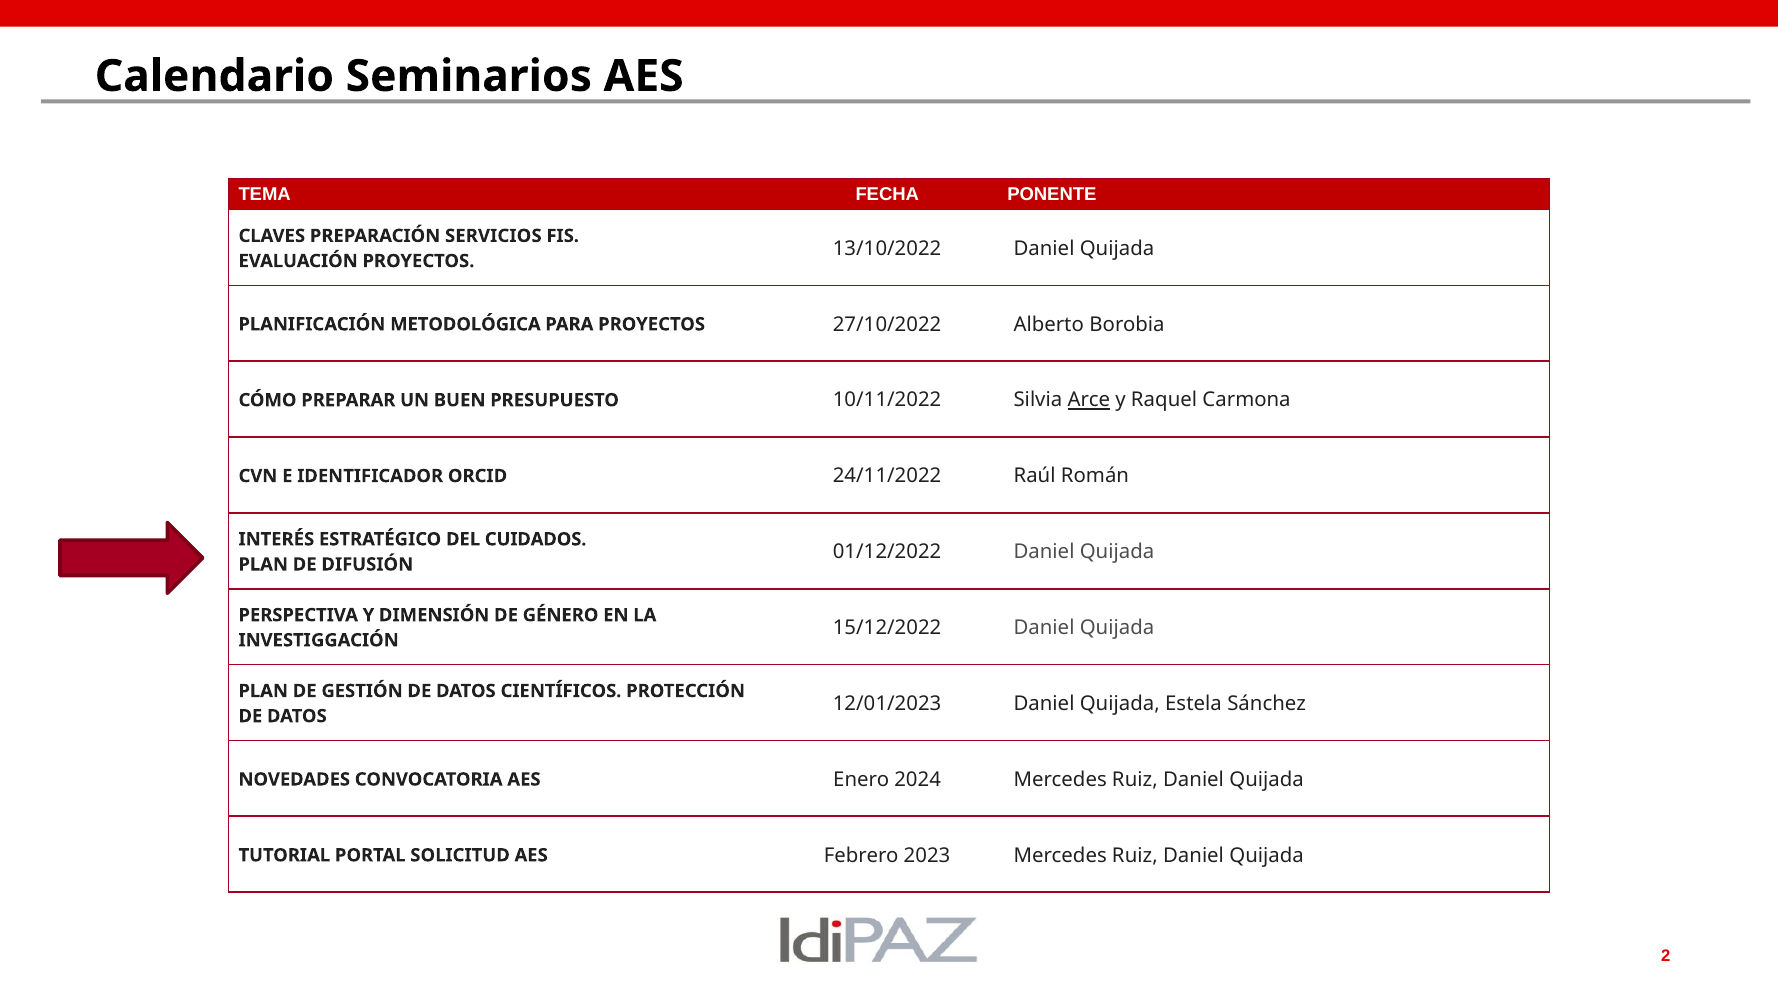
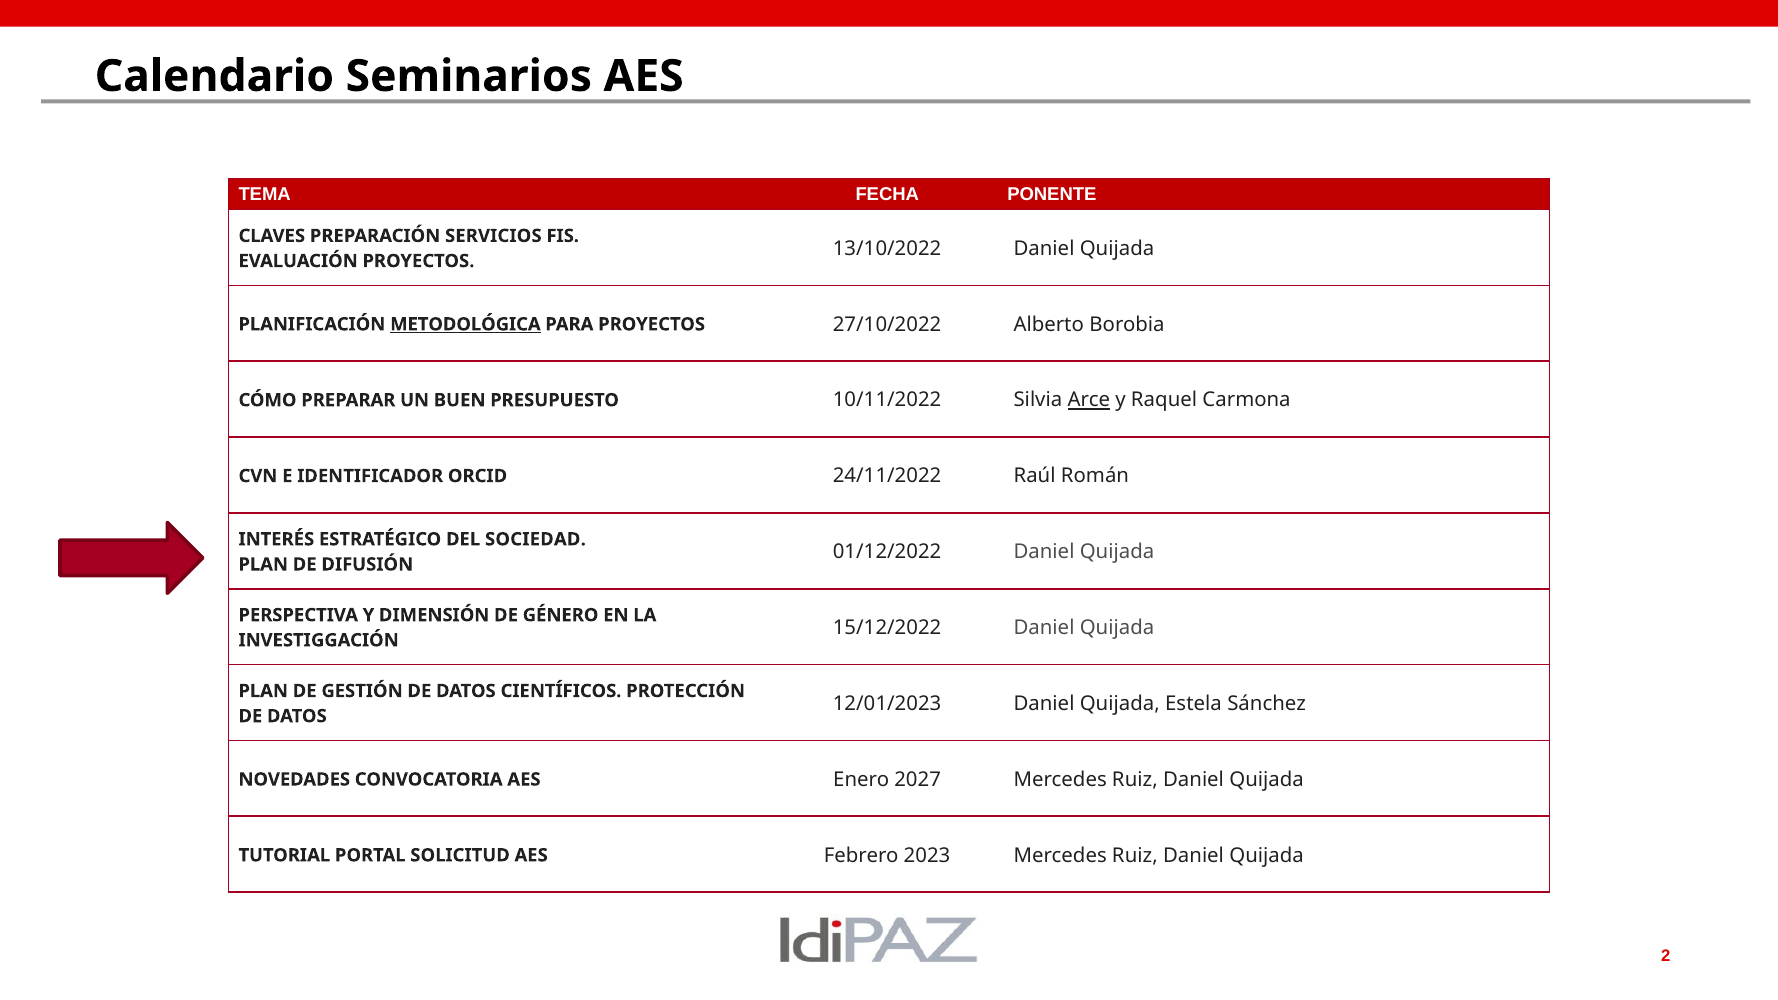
METODOLÓGICA underline: none -> present
CUIDADOS: CUIDADOS -> SOCIEDAD
2024: 2024 -> 2027
